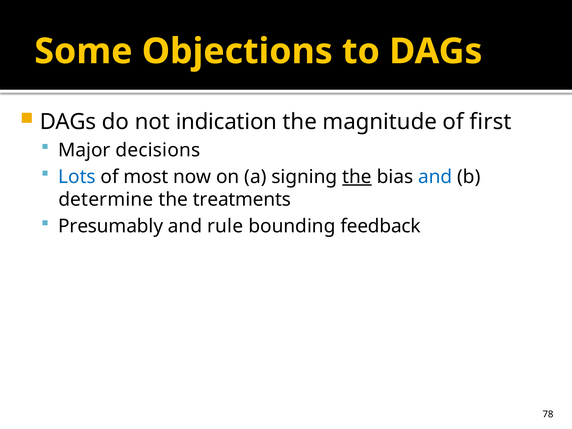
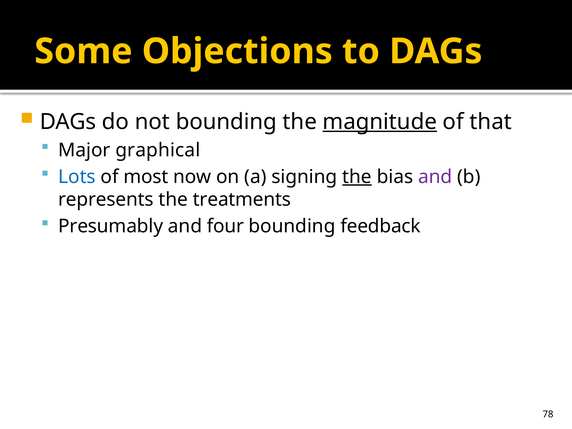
not indication: indication -> bounding
magnitude underline: none -> present
first: first -> that
decisions: decisions -> graphical
and at (435, 177) colour: blue -> purple
determine: determine -> represents
rule: rule -> four
